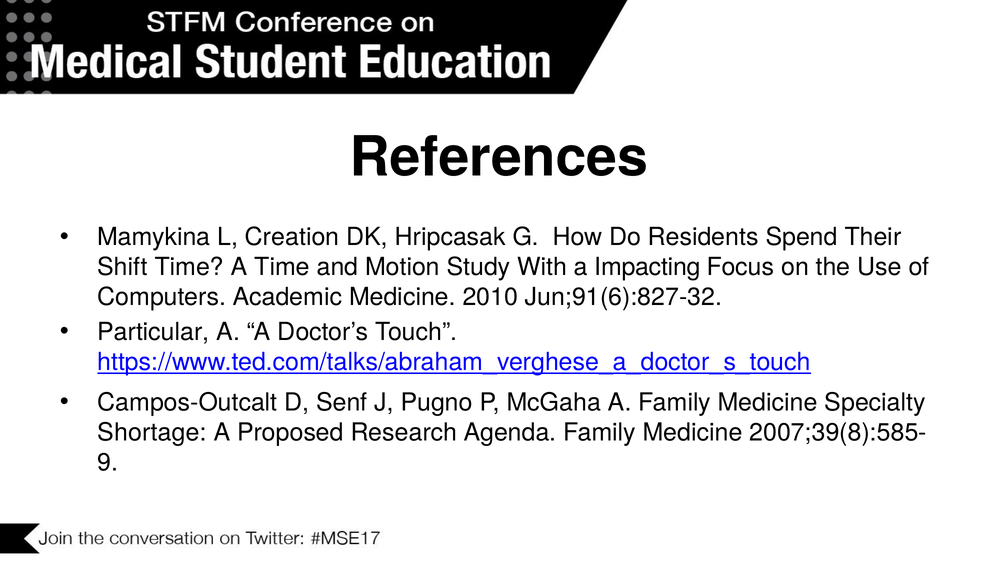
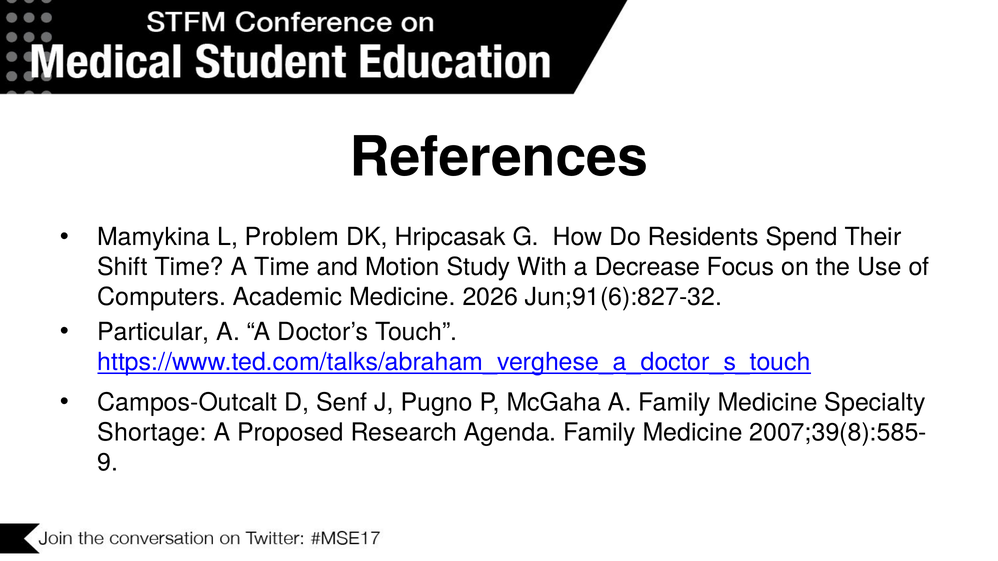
Creation: Creation -> Problem
Impacting: Impacting -> Decrease
2010: 2010 -> 2026
